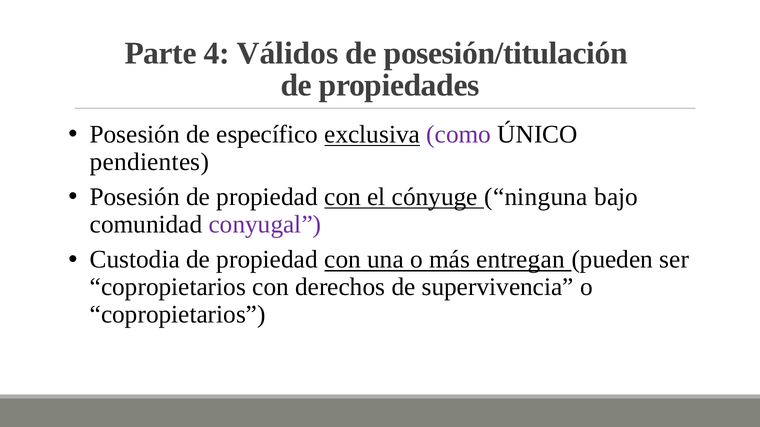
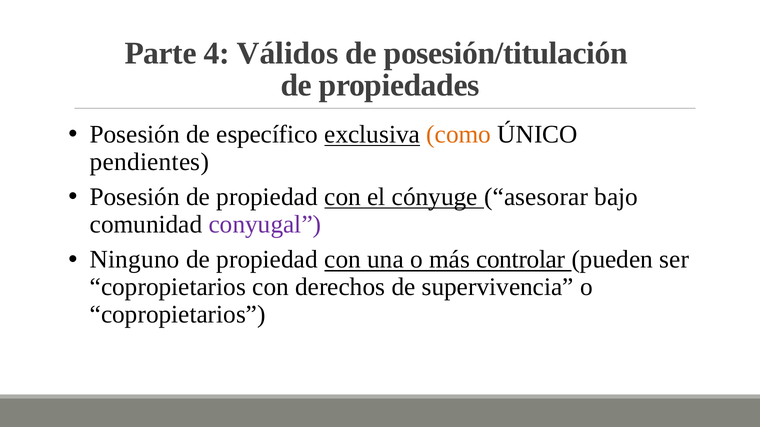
como colour: purple -> orange
ninguna: ninguna -> asesorar
Custodia: Custodia -> Ninguno
entregan: entregan -> controlar
